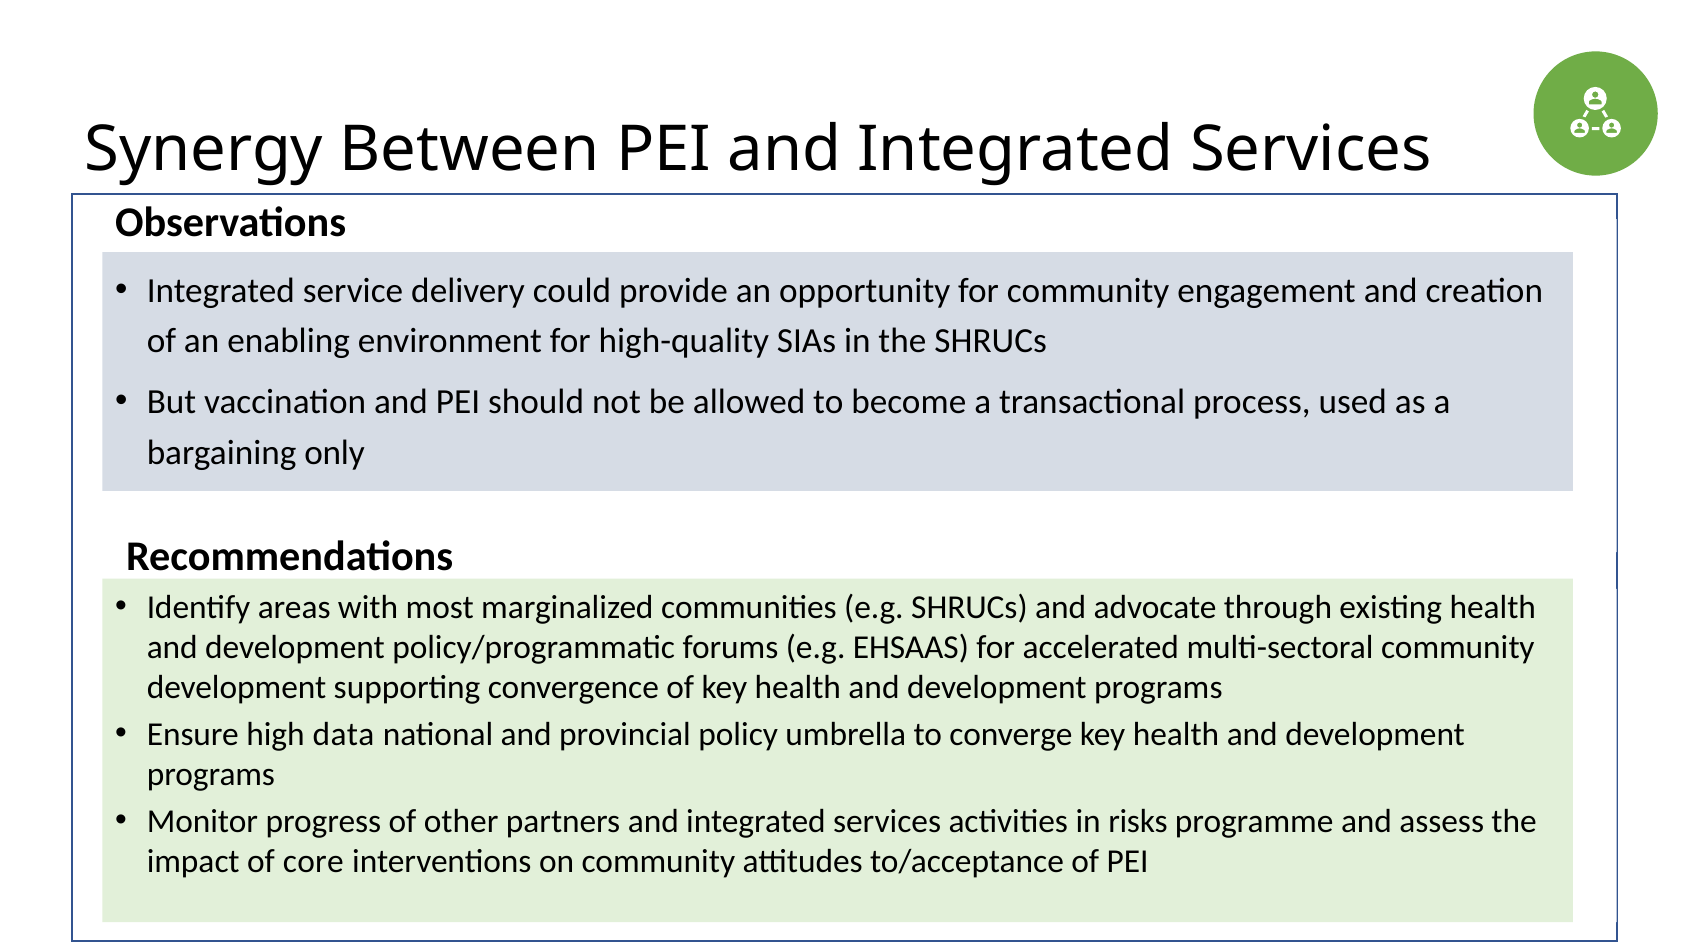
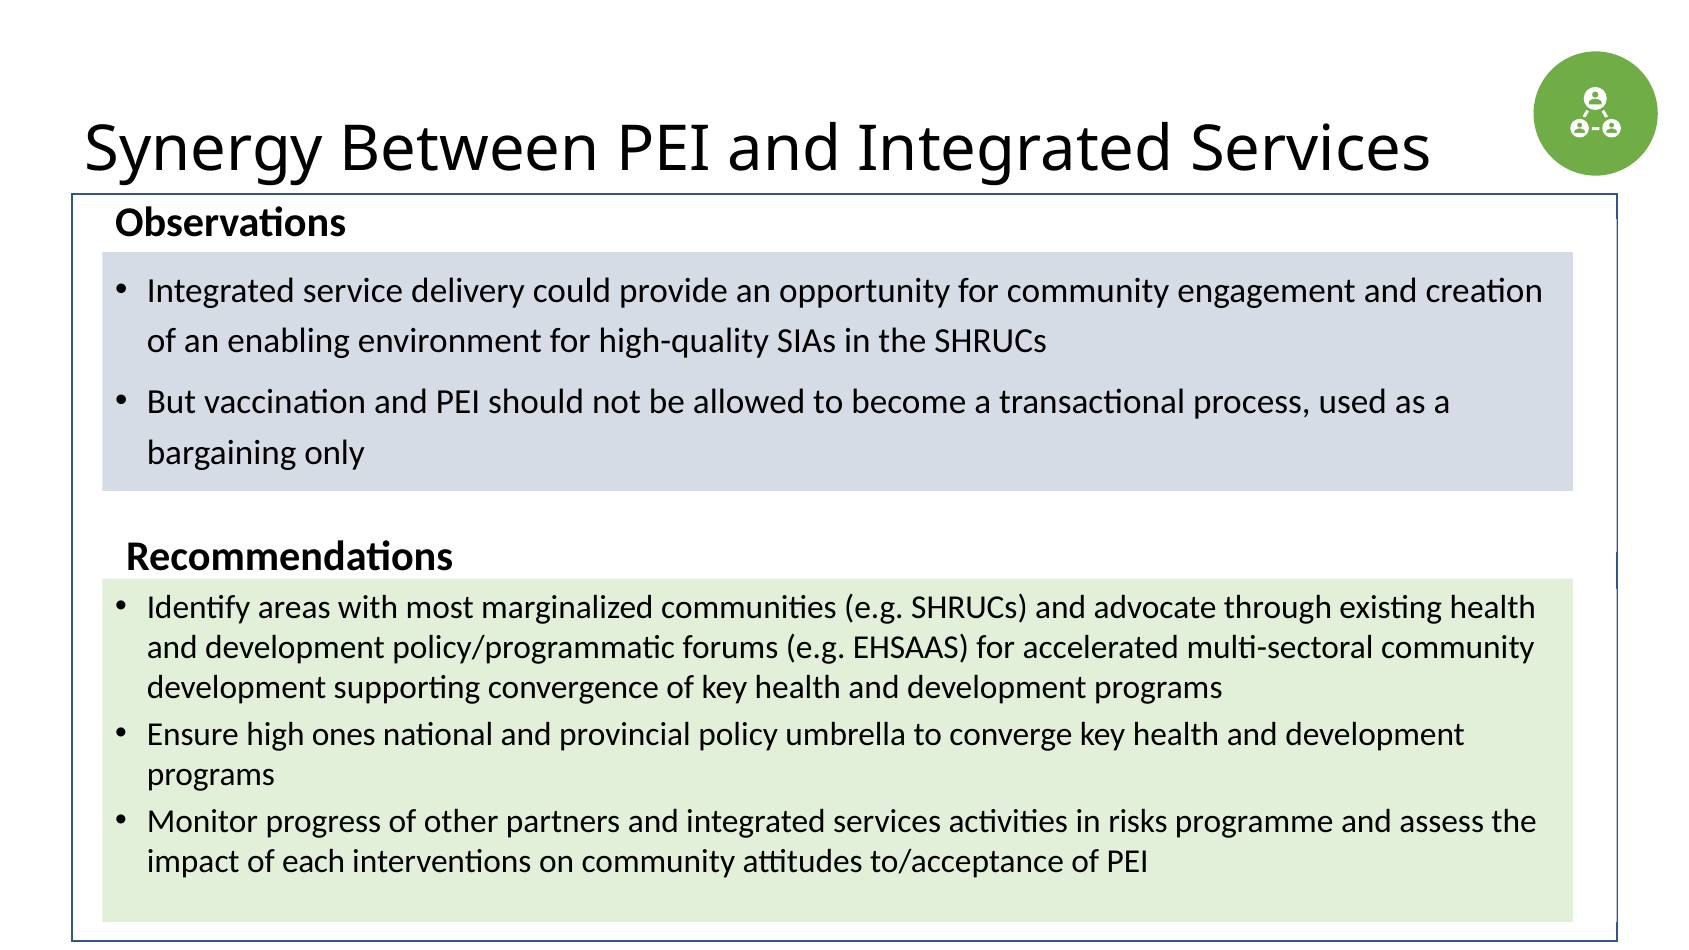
data: data -> ones
core: core -> each
